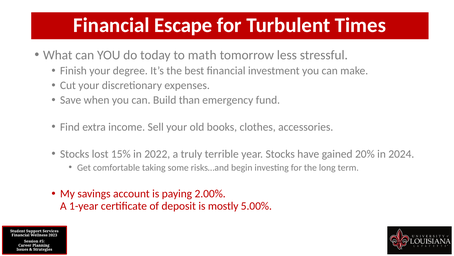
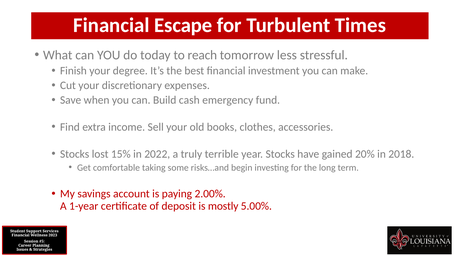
math: math -> reach
than: than -> cash
2024: 2024 -> 2018
